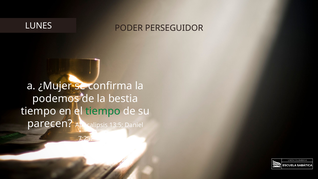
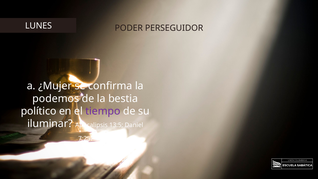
tiempo at (39, 111): tiempo -> político
tiempo at (103, 111) colour: green -> purple
parecen: parecen -> iluminar
